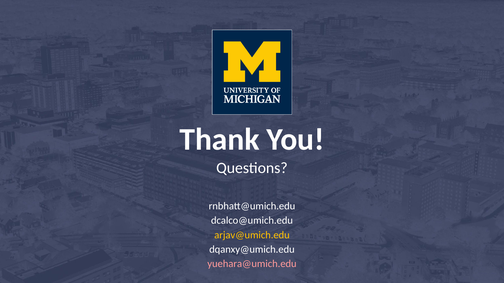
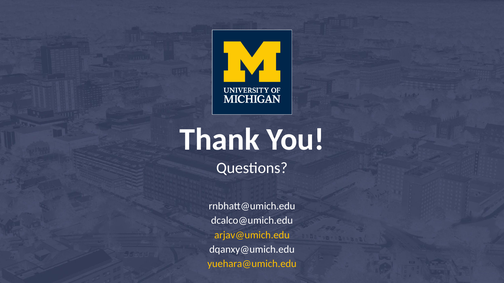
yuehara@umich.edu colour: pink -> yellow
